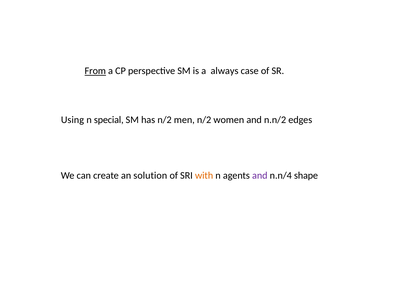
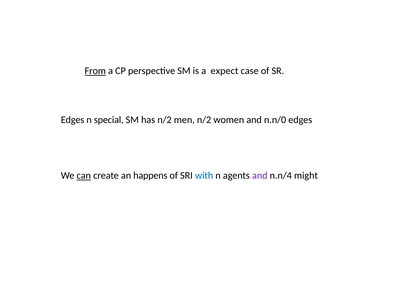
always: always -> expect
Using at (72, 120): Using -> Edges
n.n/2: n.n/2 -> n.n/0
can underline: none -> present
solution: solution -> happens
with colour: orange -> blue
shape: shape -> might
